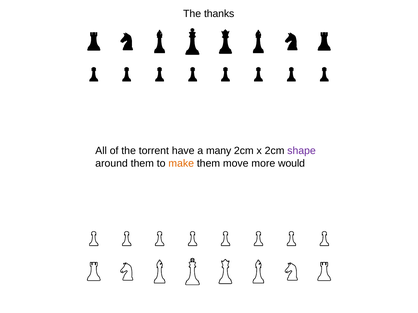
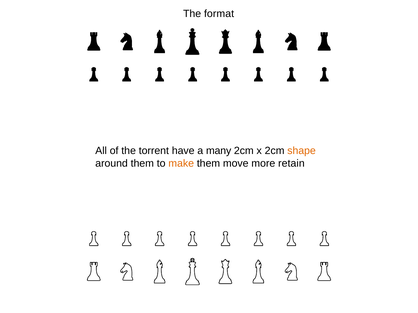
thanks: thanks -> format
shape colour: purple -> orange
would: would -> retain
